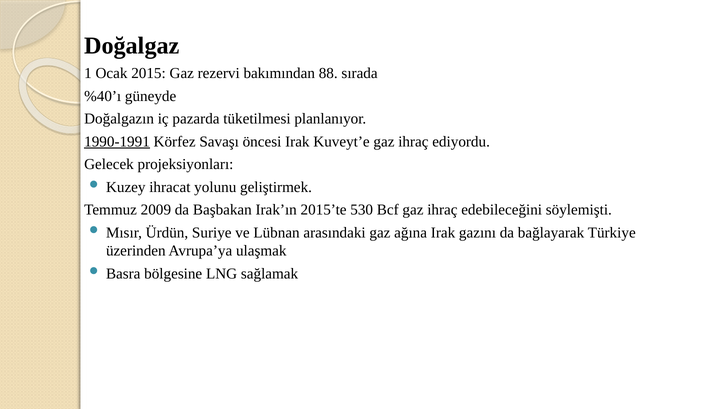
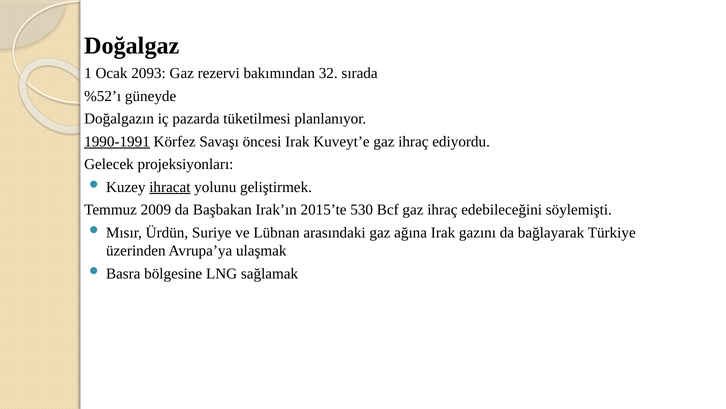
2015: 2015 -> 2093
88: 88 -> 32
%40’ı: %40’ı -> %52’ı
ihracat underline: none -> present
